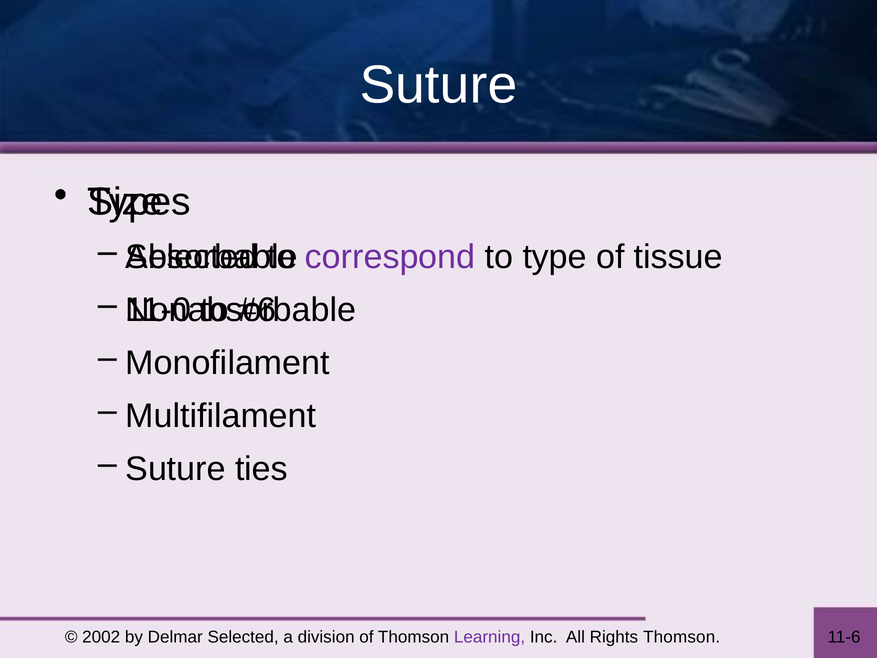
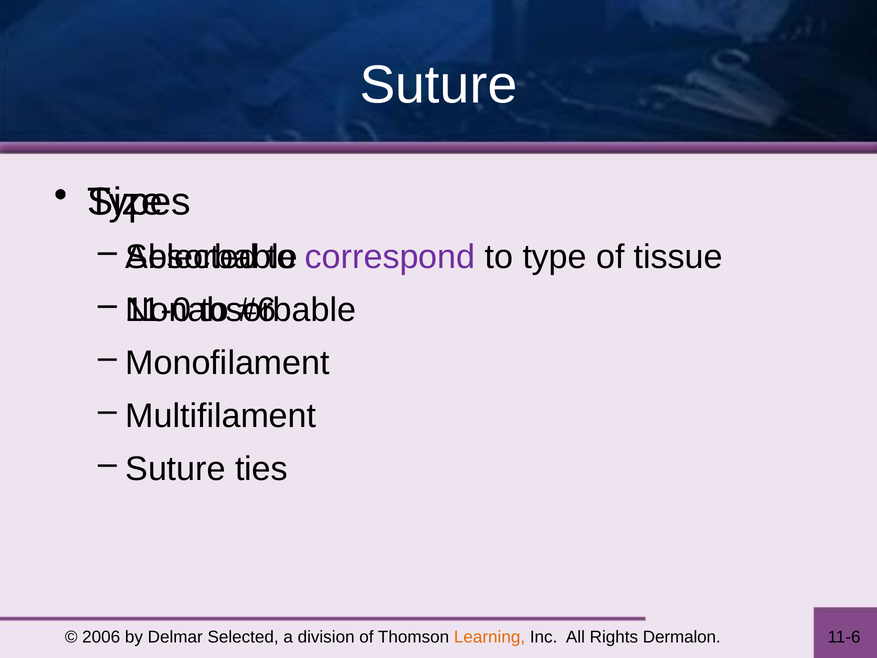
2002: 2002 -> 2006
Learning colour: purple -> orange
Rights Thomson: Thomson -> Dermalon
